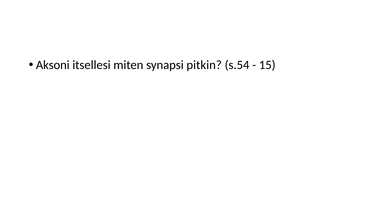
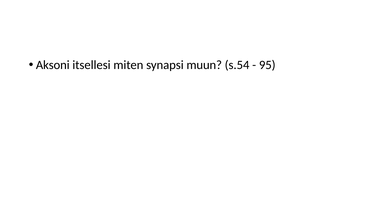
pitkin: pitkin -> muun
15: 15 -> 95
